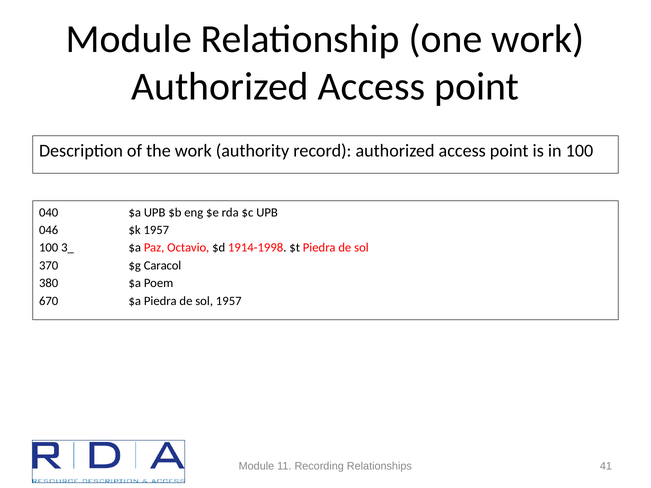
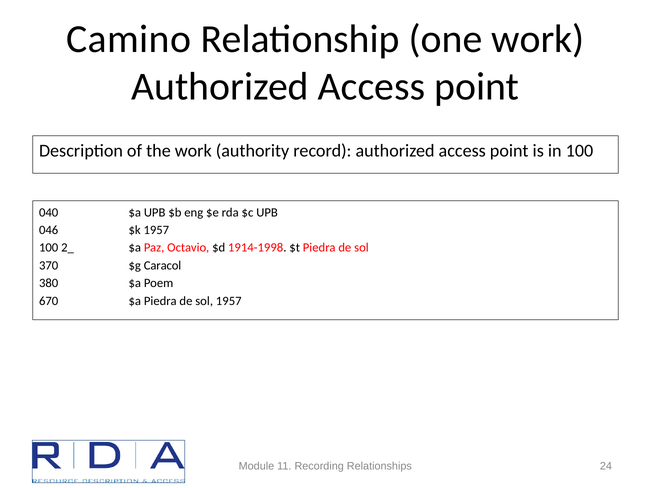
Module at (129, 39): Module -> Camino
3_: 3_ -> 2_
41: 41 -> 24
